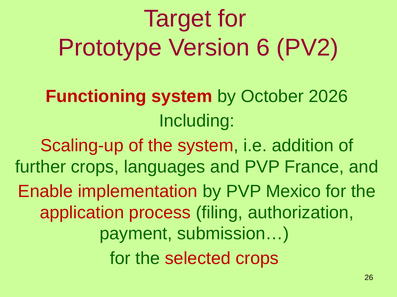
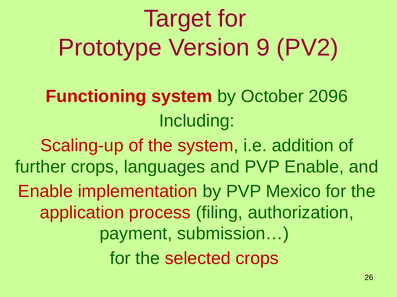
6: 6 -> 9
2026: 2026 -> 2096
PVP France: France -> Enable
